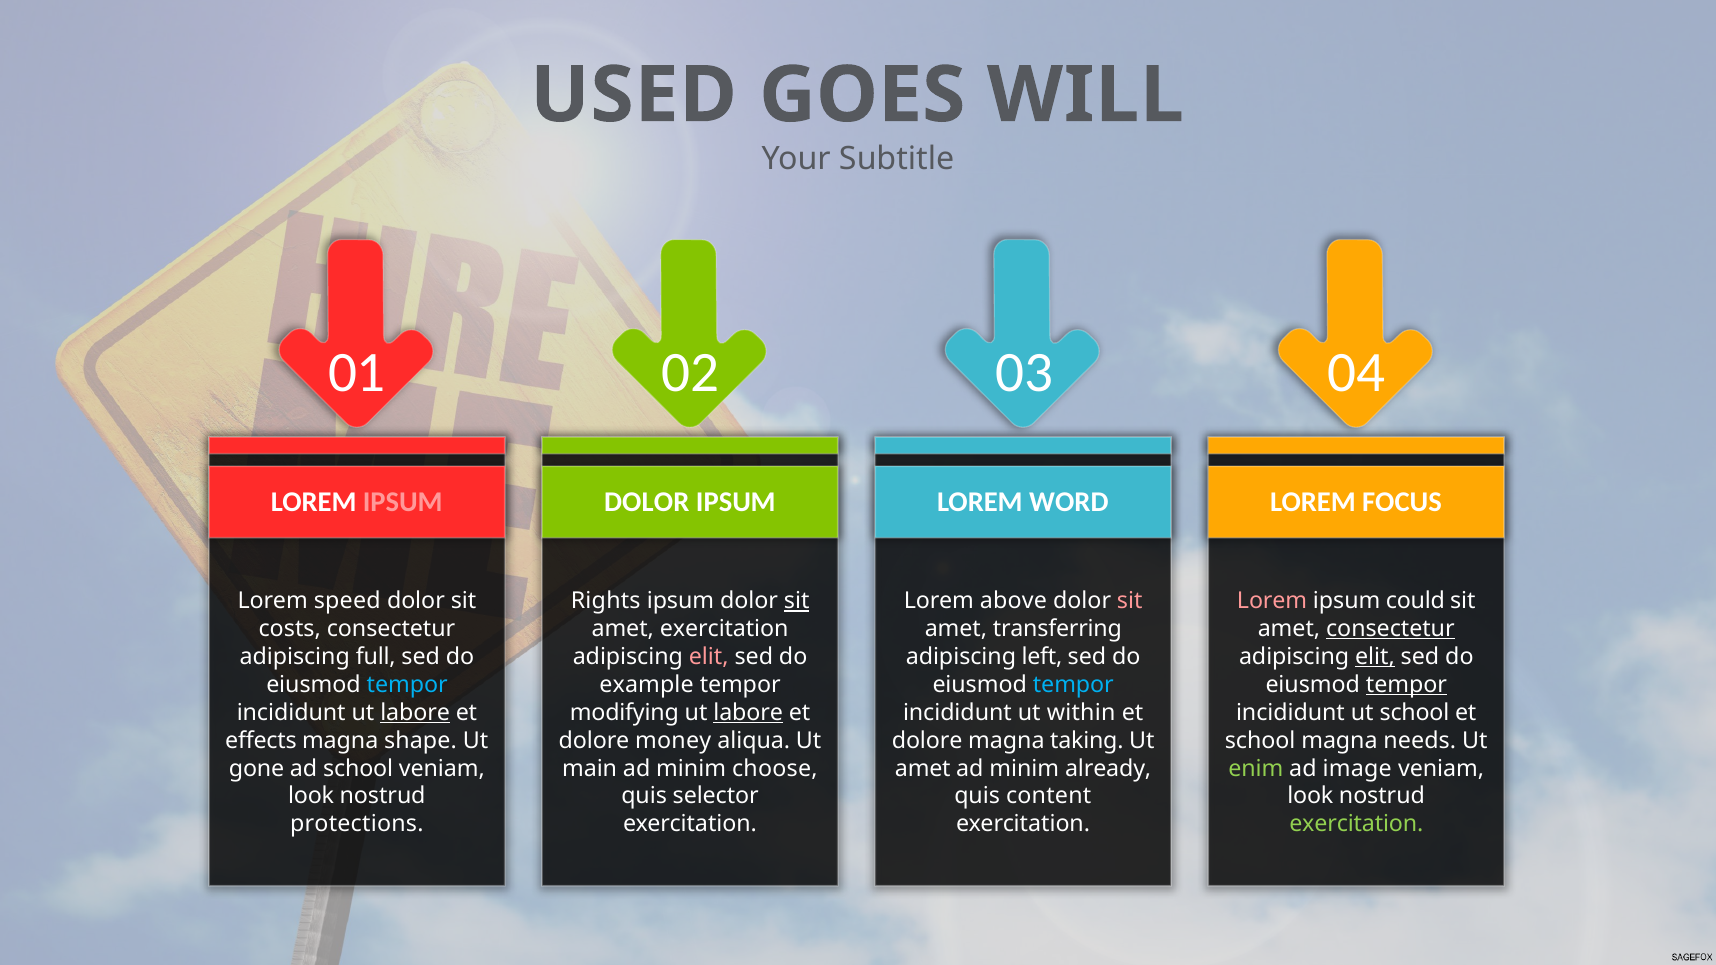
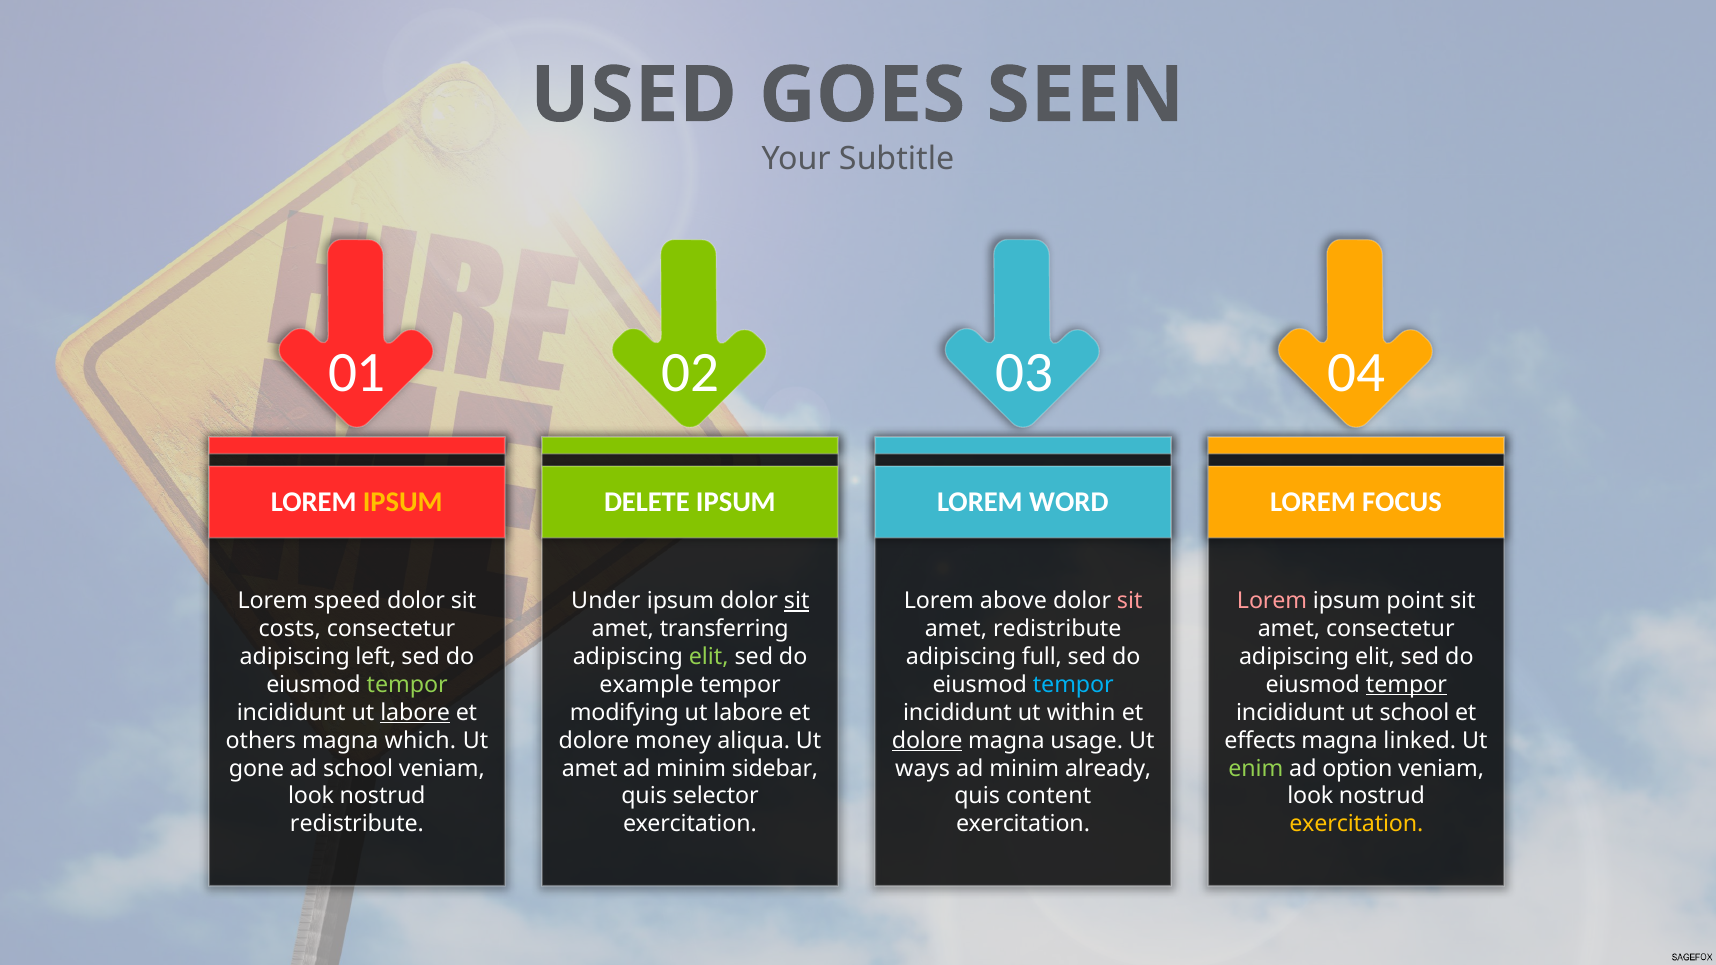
WILL: WILL -> SEEN
IPSUM at (403, 502) colour: pink -> yellow
DOLOR at (647, 502): DOLOR -> DELETE
Rights: Rights -> Under
could: could -> point
amet exercitation: exercitation -> transferring
amet transferring: transferring -> redistribute
consectetur at (1390, 629) underline: present -> none
full: full -> left
elit at (709, 657) colour: pink -> light green
left: left -> full
elit at (1375, 657) underline: present -> none
tempor at (407, 685) colour: light blue -> light green
labore at (748, 713) underline: present -> none
effects: effects -> others
shape: shape -> which
dolore at (927, 741) underline: none -> present
taking: taking -> usage
school at (1260, 741): school -> effects
needs: needs -> linked
main at (590, 769): main -> amet
choose: choose -> sidebar
amet at (923, 769): amet -> ways
image: image -> option
protections at (357, 824): protections -> redistribute
exercitation at (1356, 824) colour: light green -> yellow
